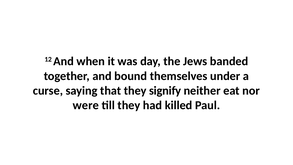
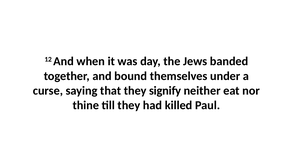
were: were -> thine
